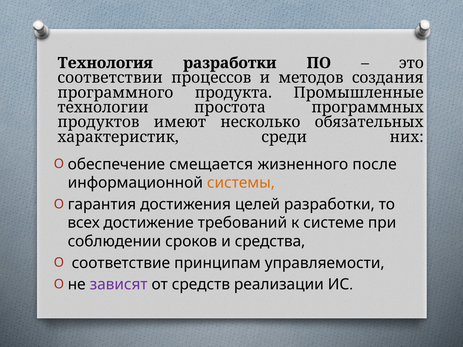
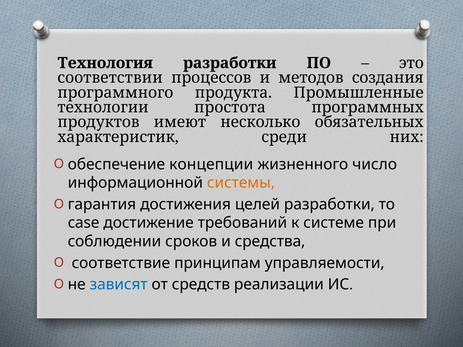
смещается: смещается -> концепции
после: после -> число
всех: всех -> case
зависят colour: purple -> blue
